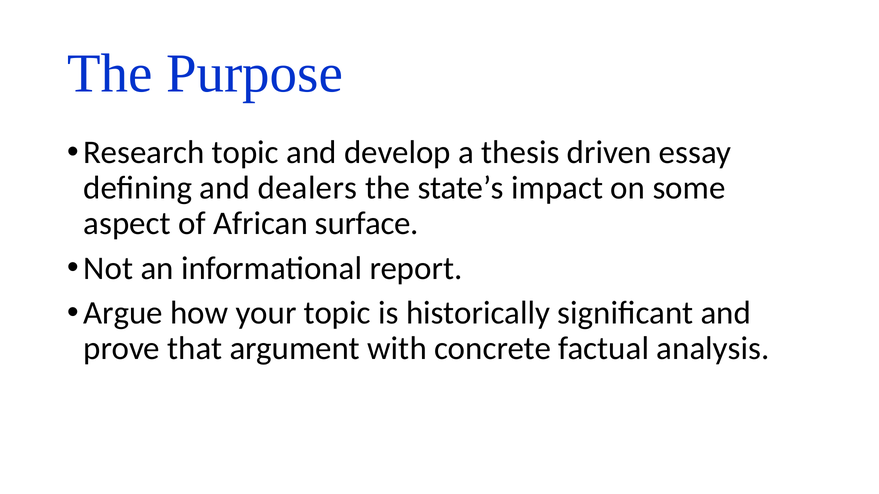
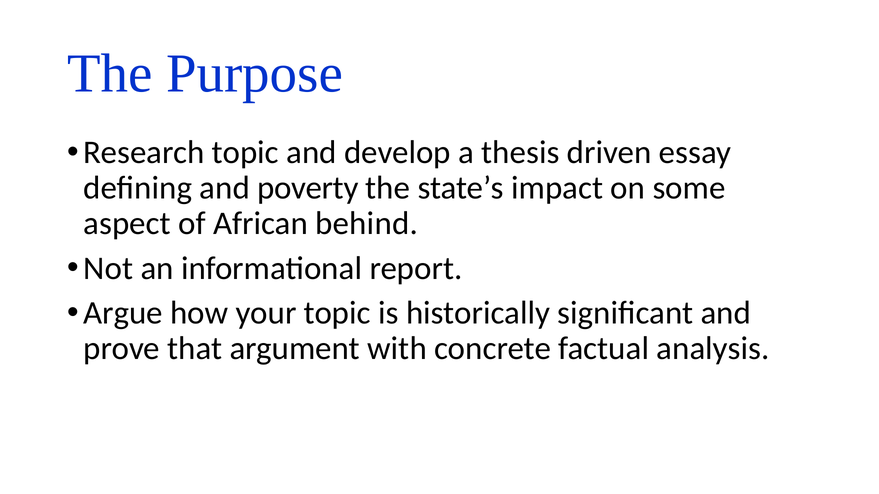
dealers: dealers -> poverty
surface: surface -> behind
